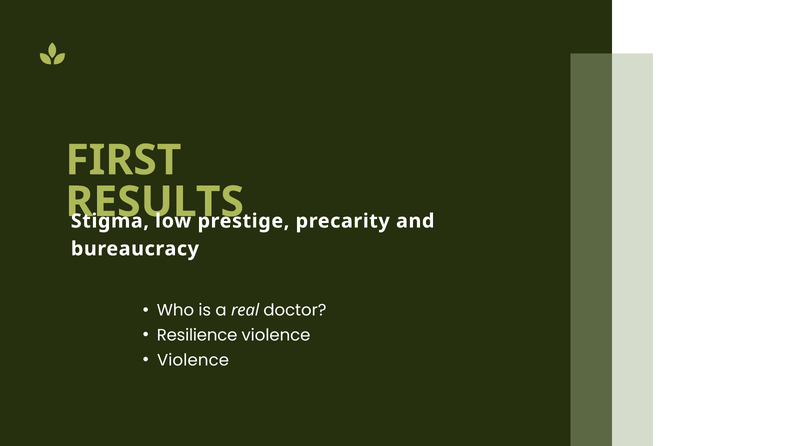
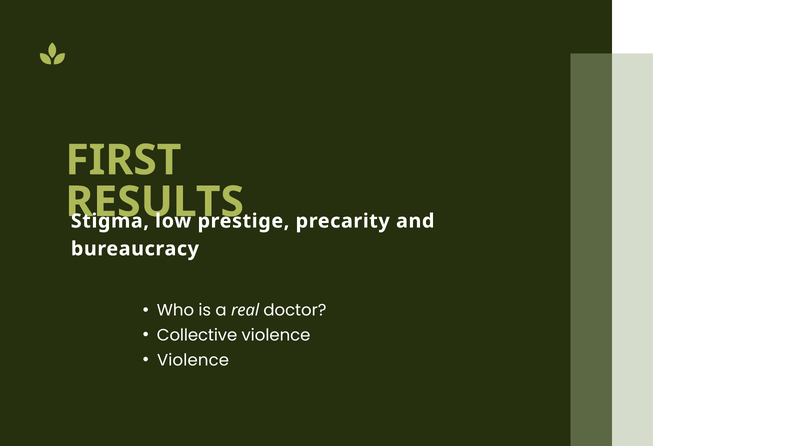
Resilience: Resilience -> Collective
